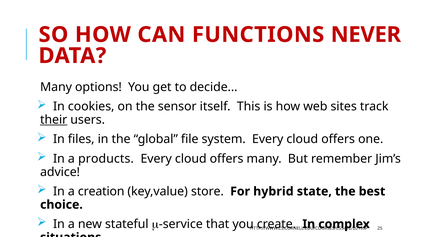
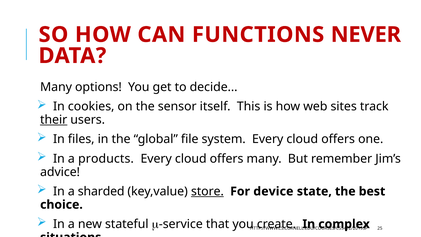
creation: creation -> sharded
store underline: none -> present
hybrid: hybrid -> device
